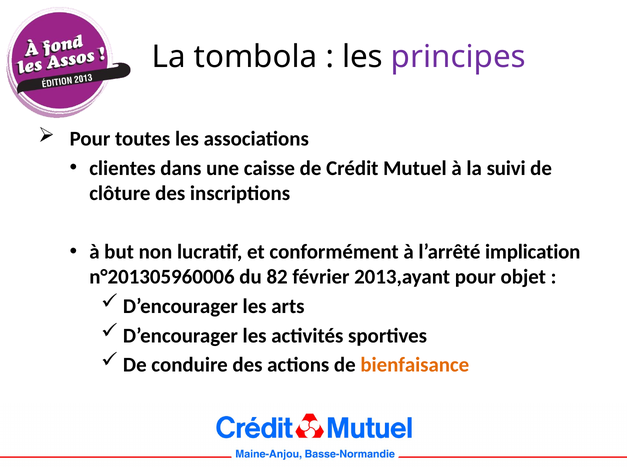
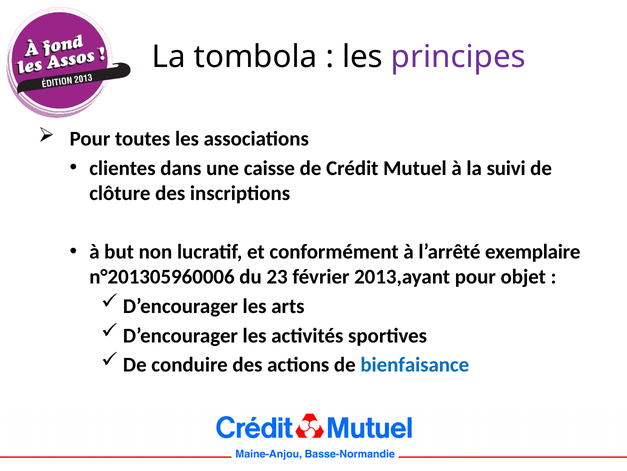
implication: implication -> exemplaire
82: 82 -> 23
bienfaisance colour: orange -> blue
